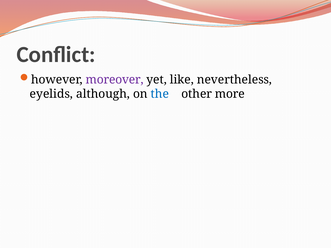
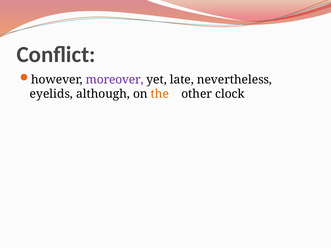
like: like -> late
the colour: blue -> orange
more: more -> clock
